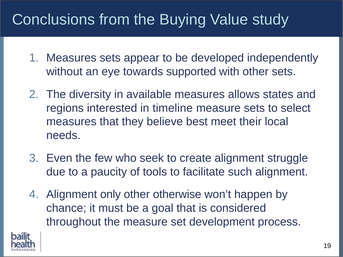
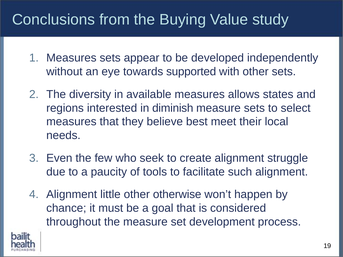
timeline: timeline -> diminish
only: only -> little
